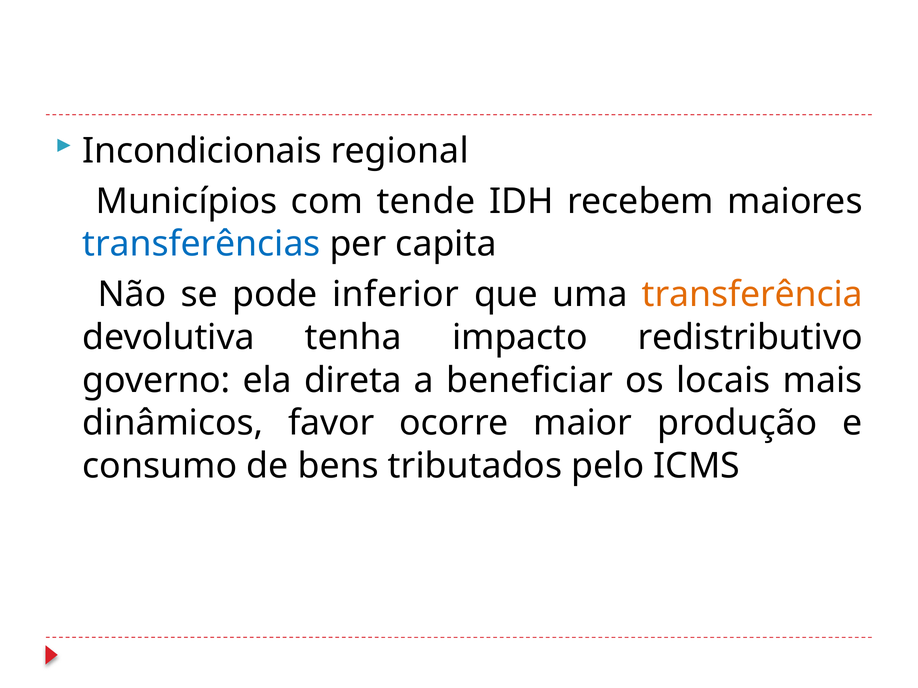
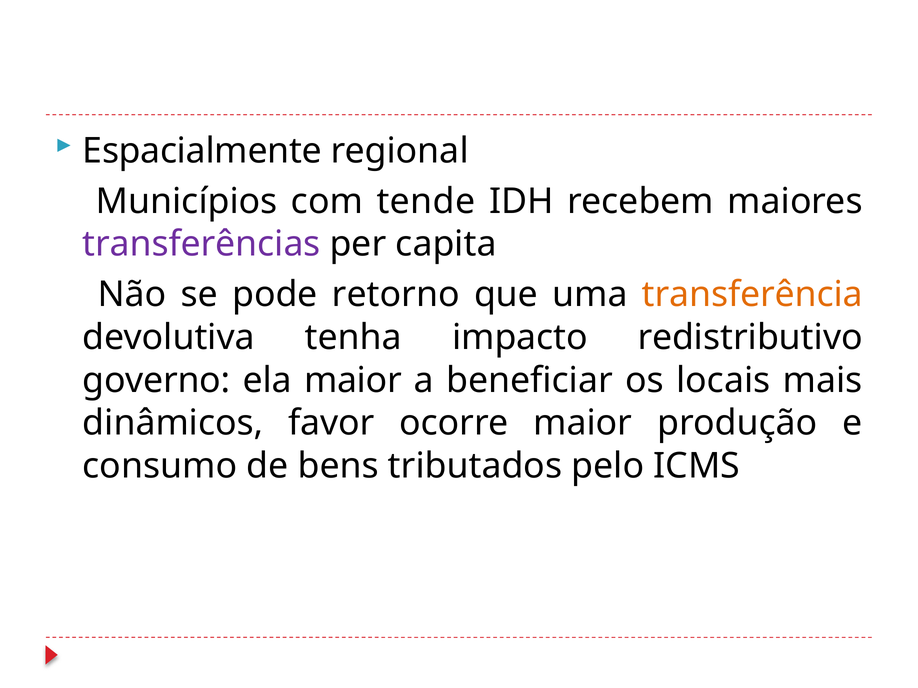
Incondicionais: Incondicionais -> Espacialmente
transferências colour: blue -> purple
inferior: inferior -> retorno
ela direta: direta -> maior
